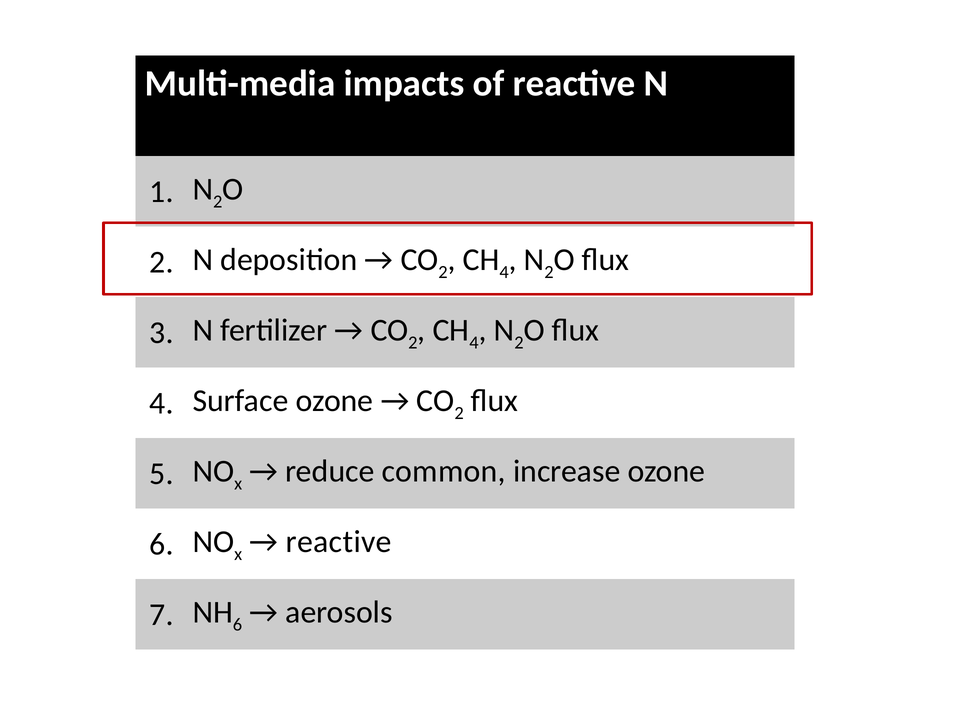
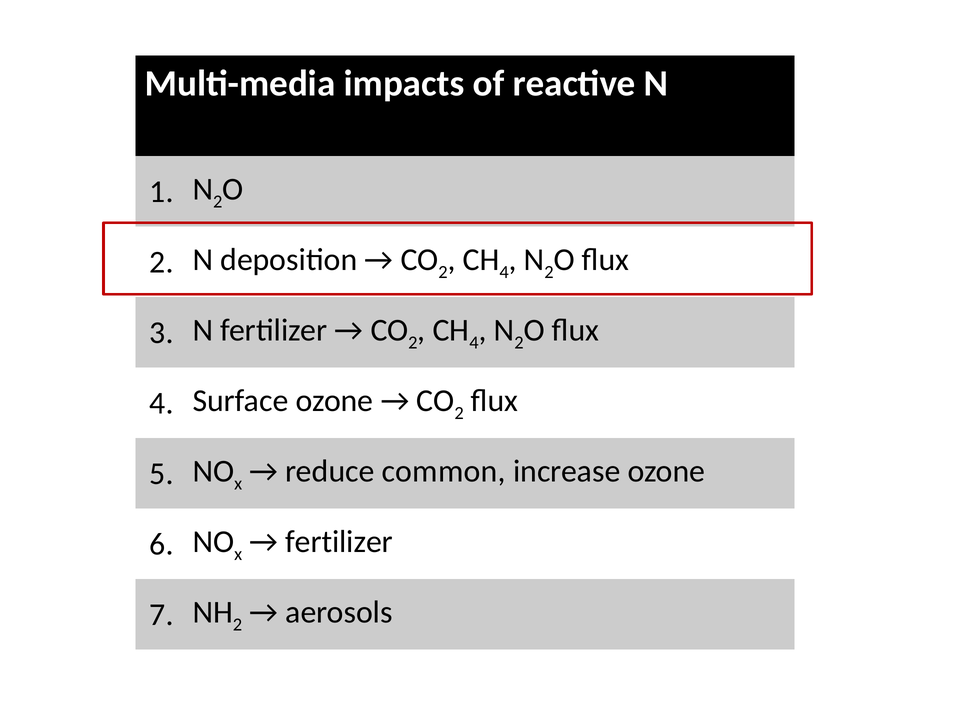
reactive at (339, 542): reactive -> fertilizer
6 at (238, 625): 6 -> 2
